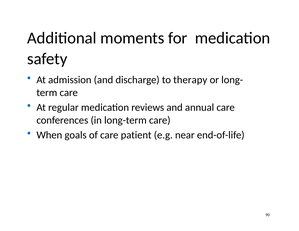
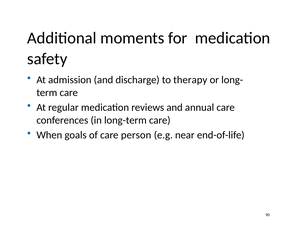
patient: patient -> person
